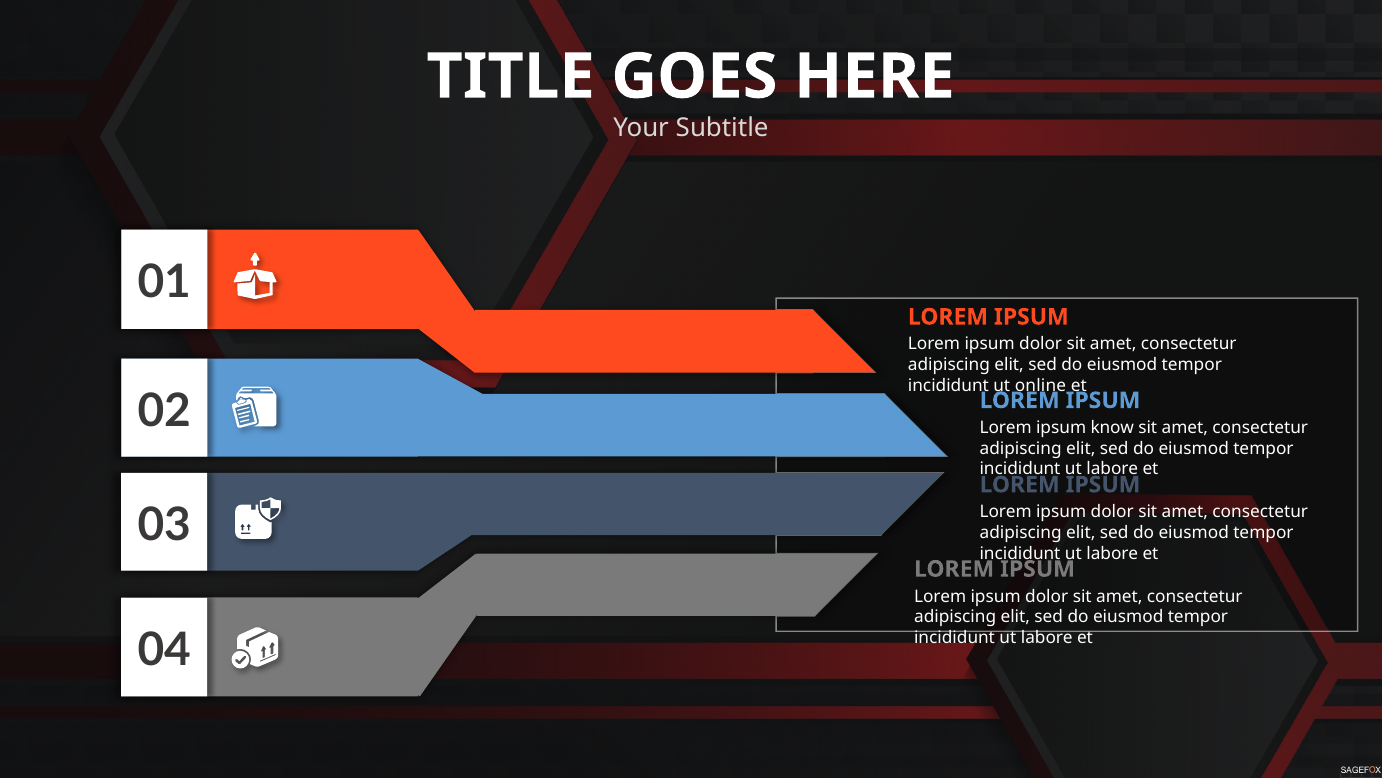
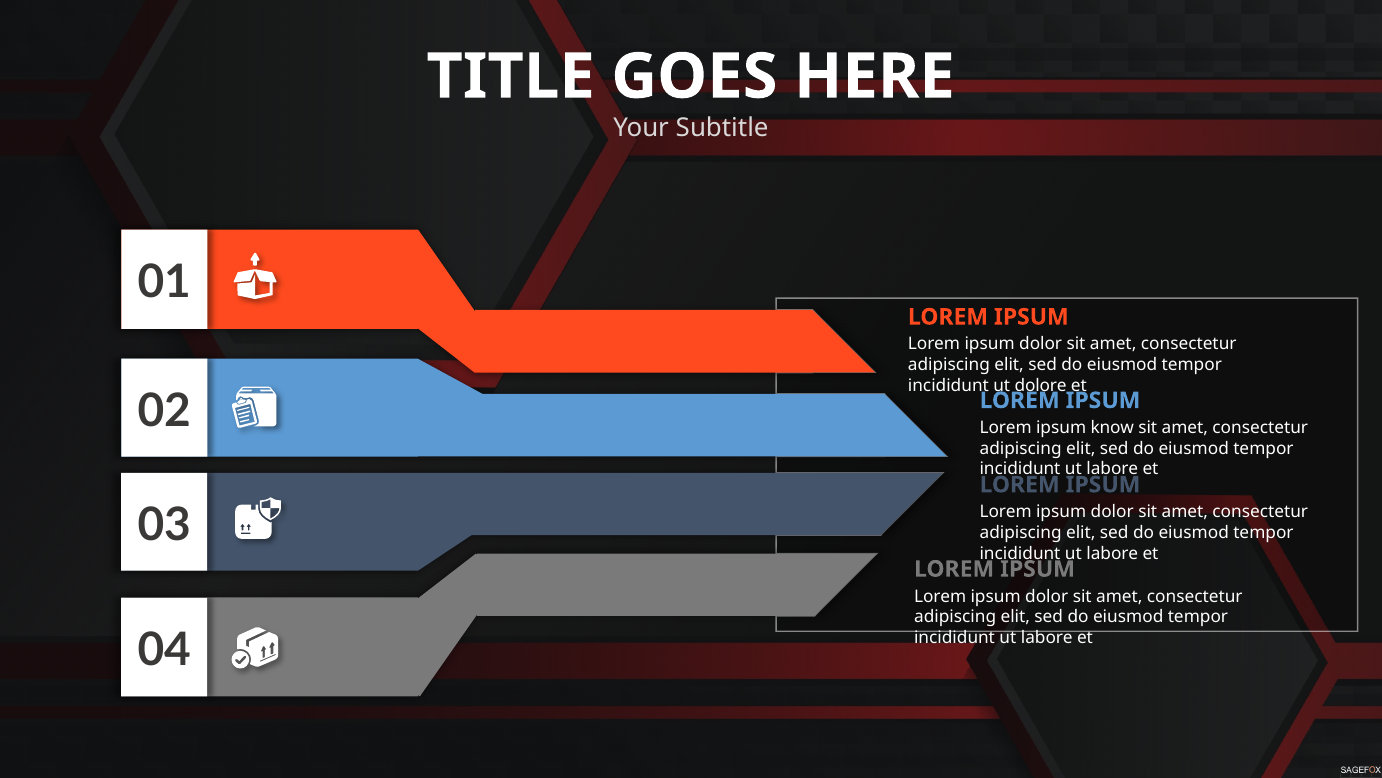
online: online -> dolore
